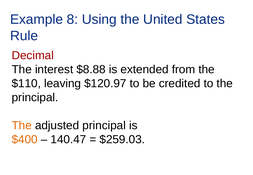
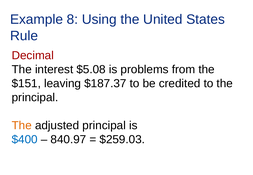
$8.88: $8.88 -> $5.08
extended: extended -> problems
$110: $110 -> $151
$120.97: $120.97 -> $187.37
$400 colour: orange -> blue
140.47: 140.47 -> 840.97
